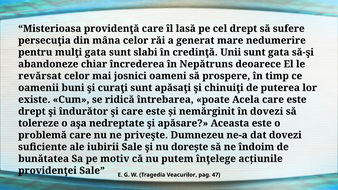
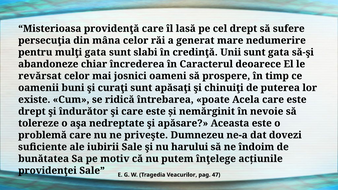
Nepătruns: Nepătruns -> Caracterul
în dovezi: dovezi -> nevoie
dorește: dorește -> harului
